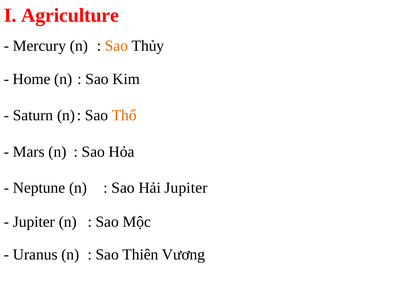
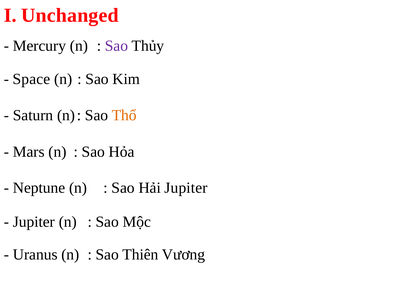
Agriculture: Agriculture -> Unchanged
Sao at (116, 46) colour: orange -> purple
Home: Home -> Space
